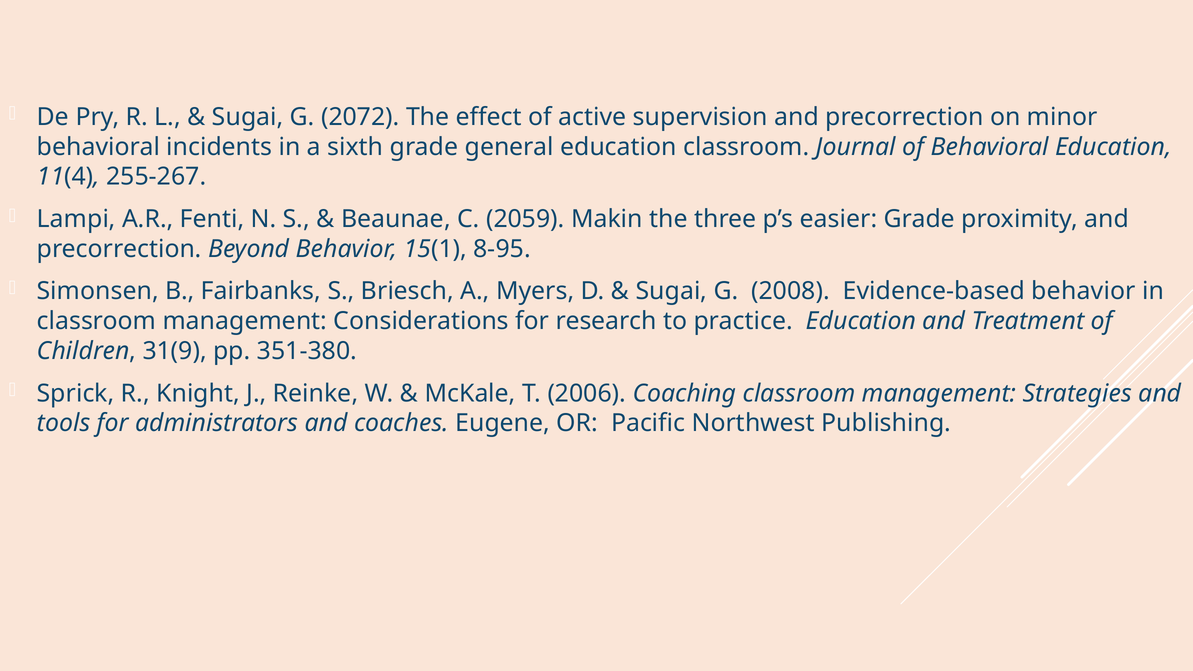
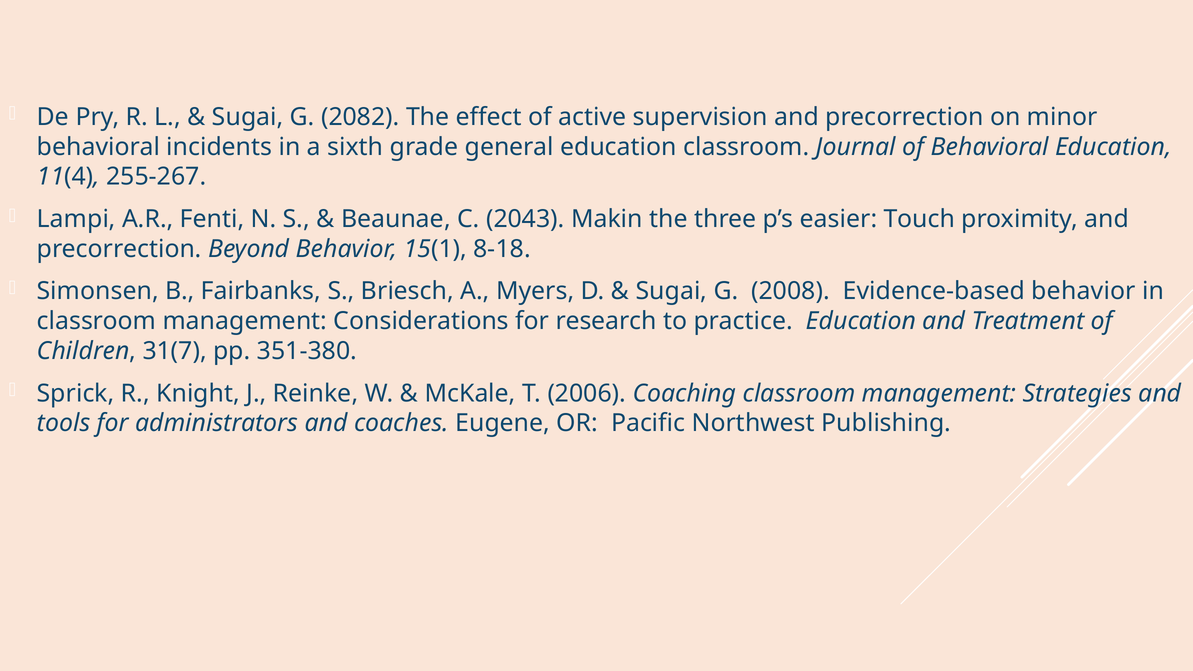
2072: 2072 -> 2082
2059: 2059 -> 2043
easier Grade: Grade -> Touch
8-95: 8-95 -> 8-18
31(9: 31(9 -> 31(7
